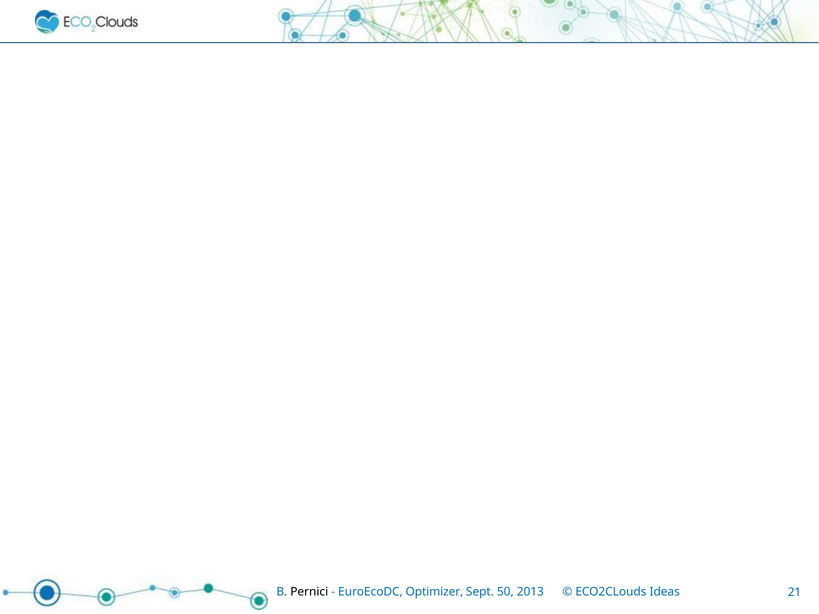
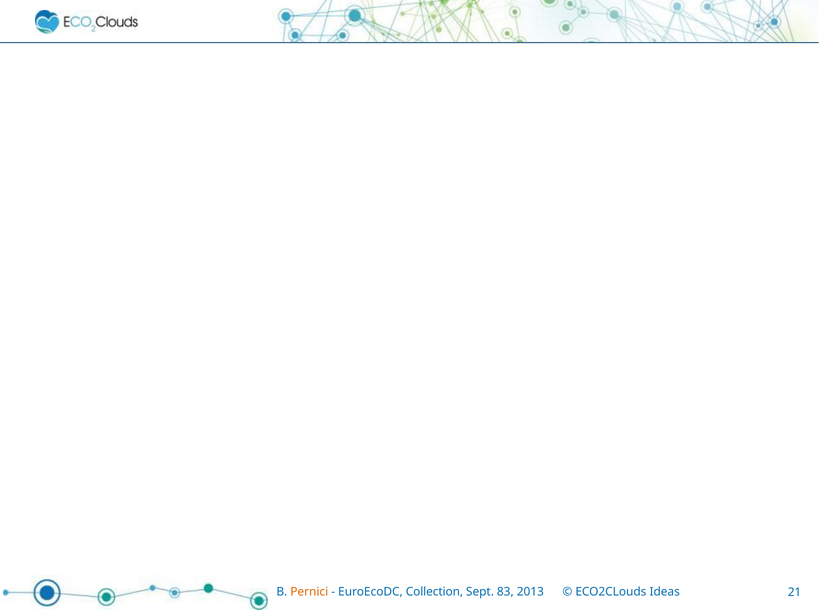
Pernici colour: black -> orange
Optimizer: Optimizer -> Collection
50: 50 -> 83
